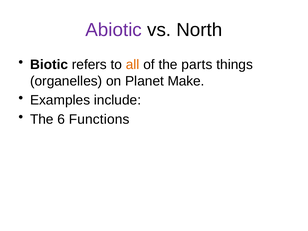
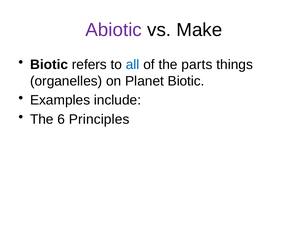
North: North -> Make
all colour: orange -> blue
Planet Make: Make -> Biotic
Functions: Functions -> Principles
